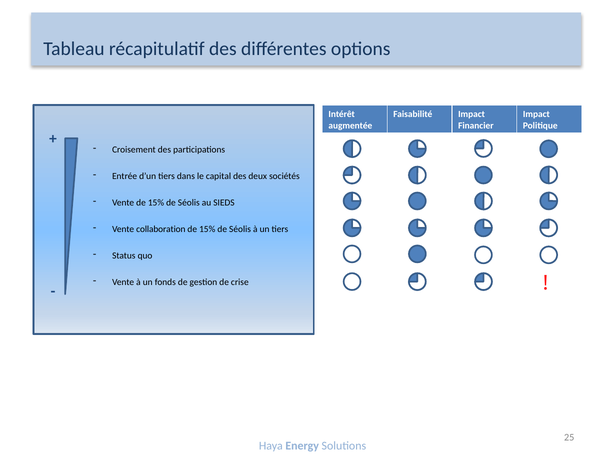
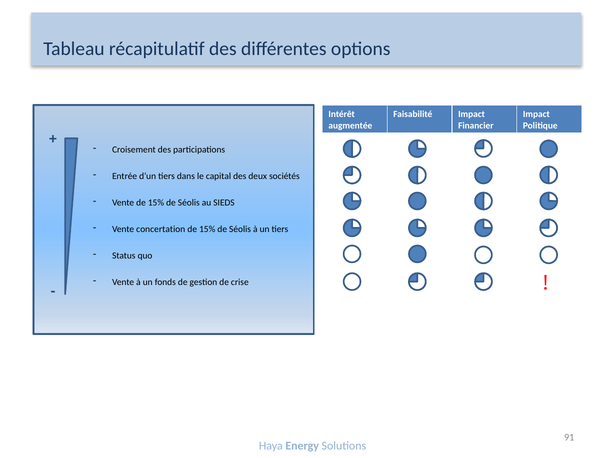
collaboration: collaboration -> concertation
25: 25 -> 91
